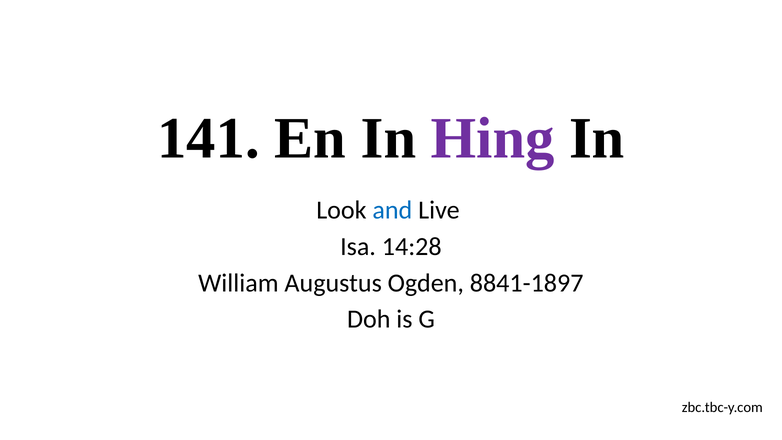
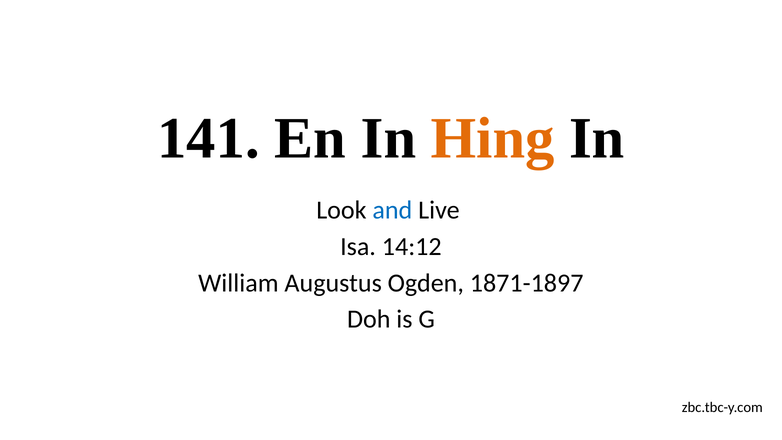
Hing colour: purple -> orange
14:28: 14:28 -> 14:12
8841-1897: 8841-1897 -> 1871-1897
